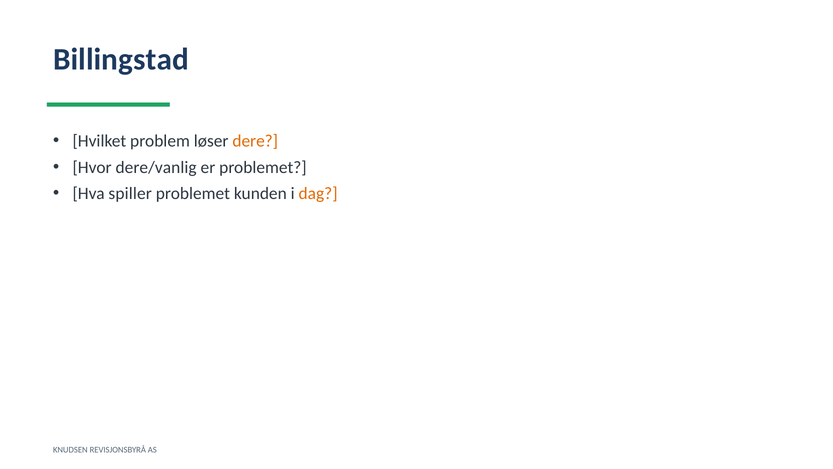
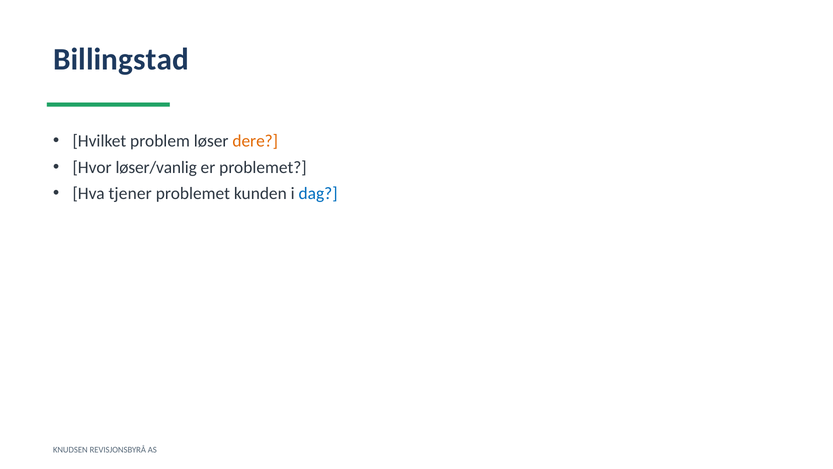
dere/vanlig: dere/vanlig -> løser/vanlig
spiller: spiller -> tjener
dag colour: orange -> blue
